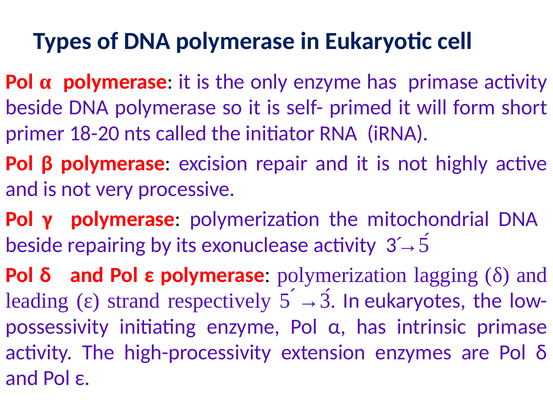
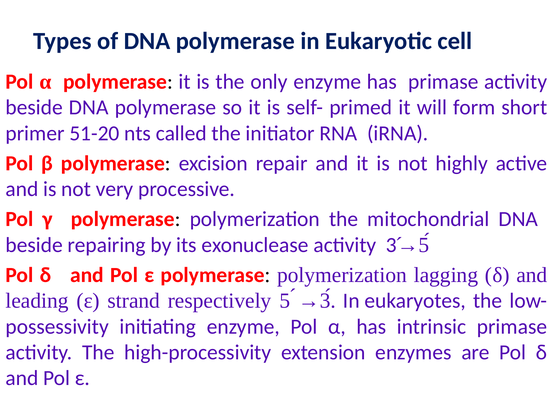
18-20: 18-20 -> 51-20
